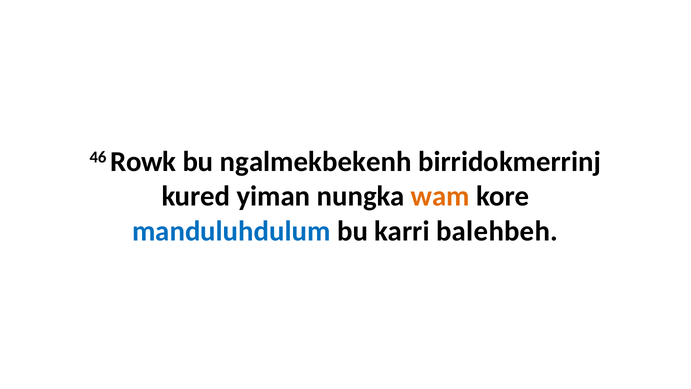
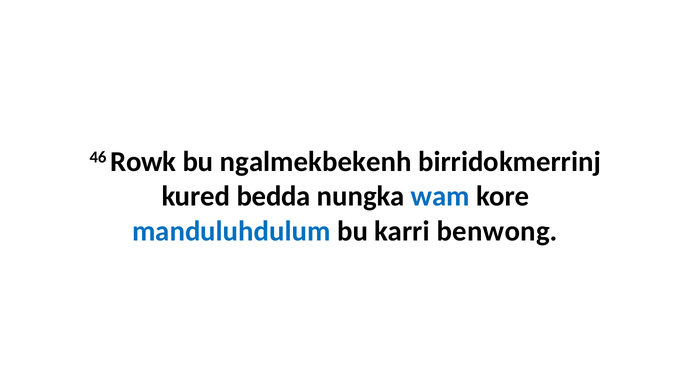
yiman: yiman -> bedda
wam colour: orange -> blue
balehbeh: balehbeh -> benwong
